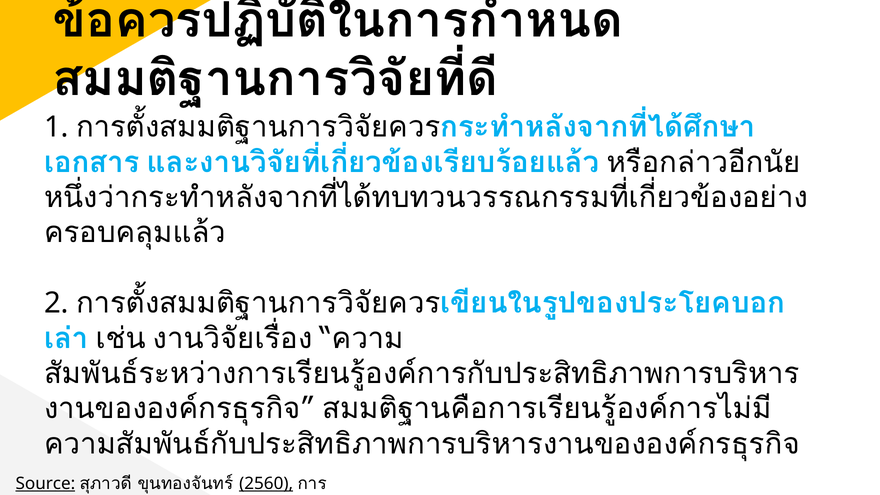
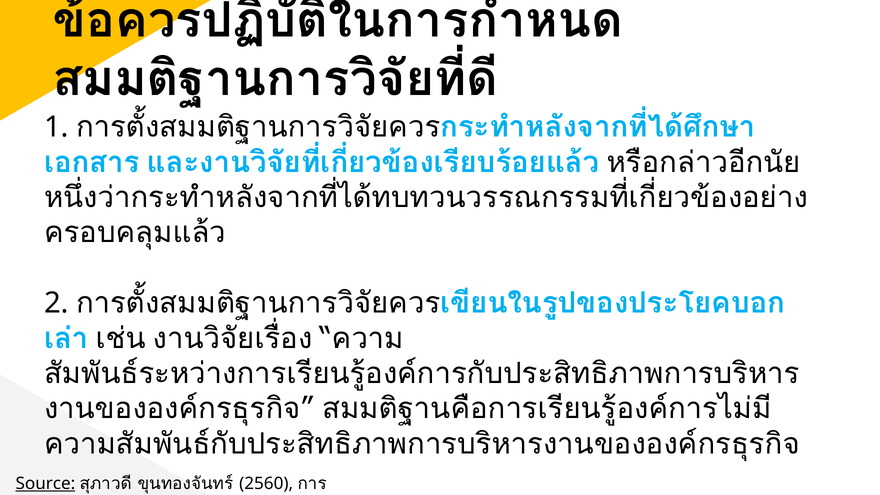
2560 underline: present -> none
